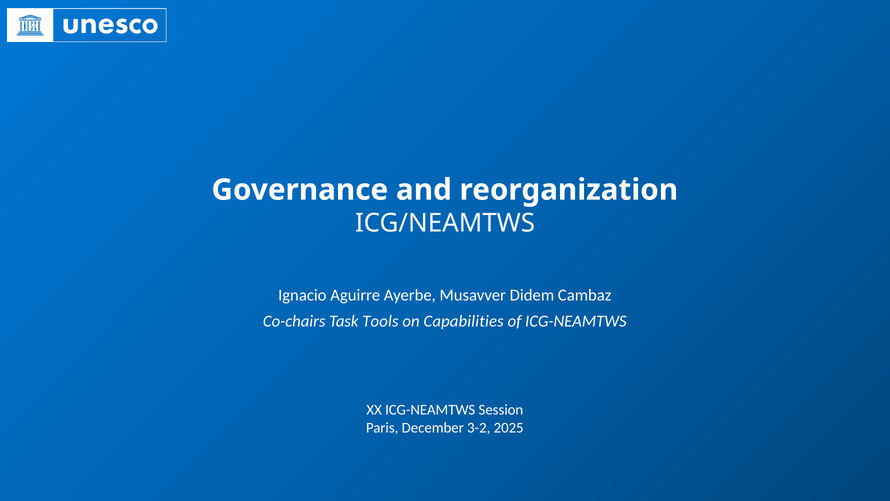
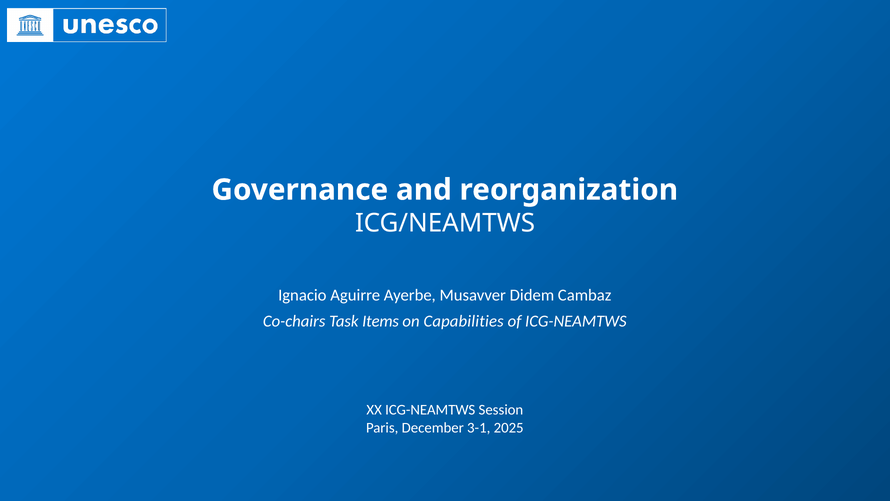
Tools: Tools -> Items
3-2: 3-2 -> 3-1
